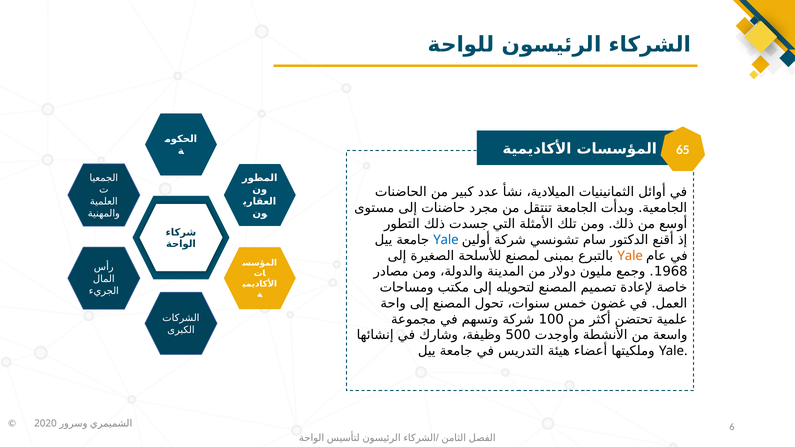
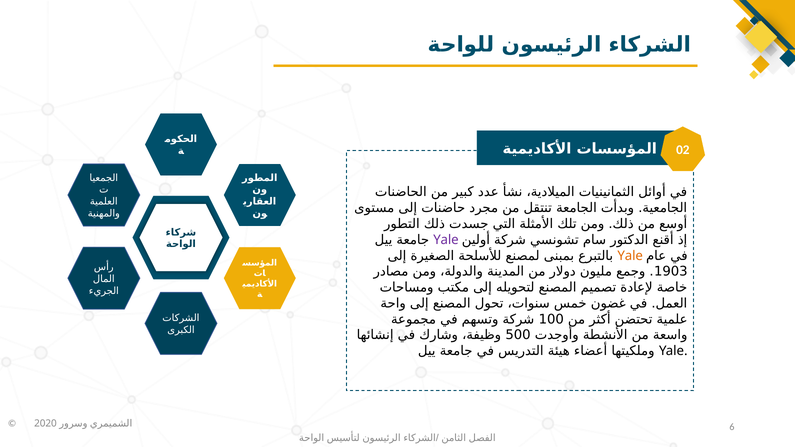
65: 65 -> 02
Yale at (446, 240) colour: blue -> purple
1968: 1968 -> 1903
